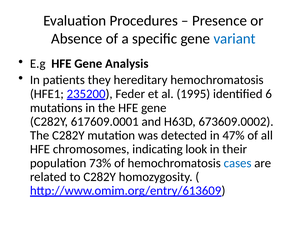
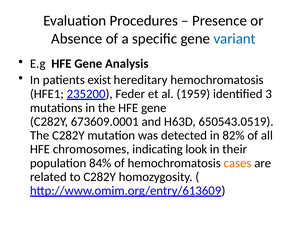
they: they -> exist
1995: 1995 -> 1959
6: 6 -> 3
617609.0001: 617609.0001 -> 673609.0001
673609.0002: 673609.0002 -> 650543.0519
47%: 47% -> 82%
73%: 73% -> 84%
cases colour: blue -> orange
